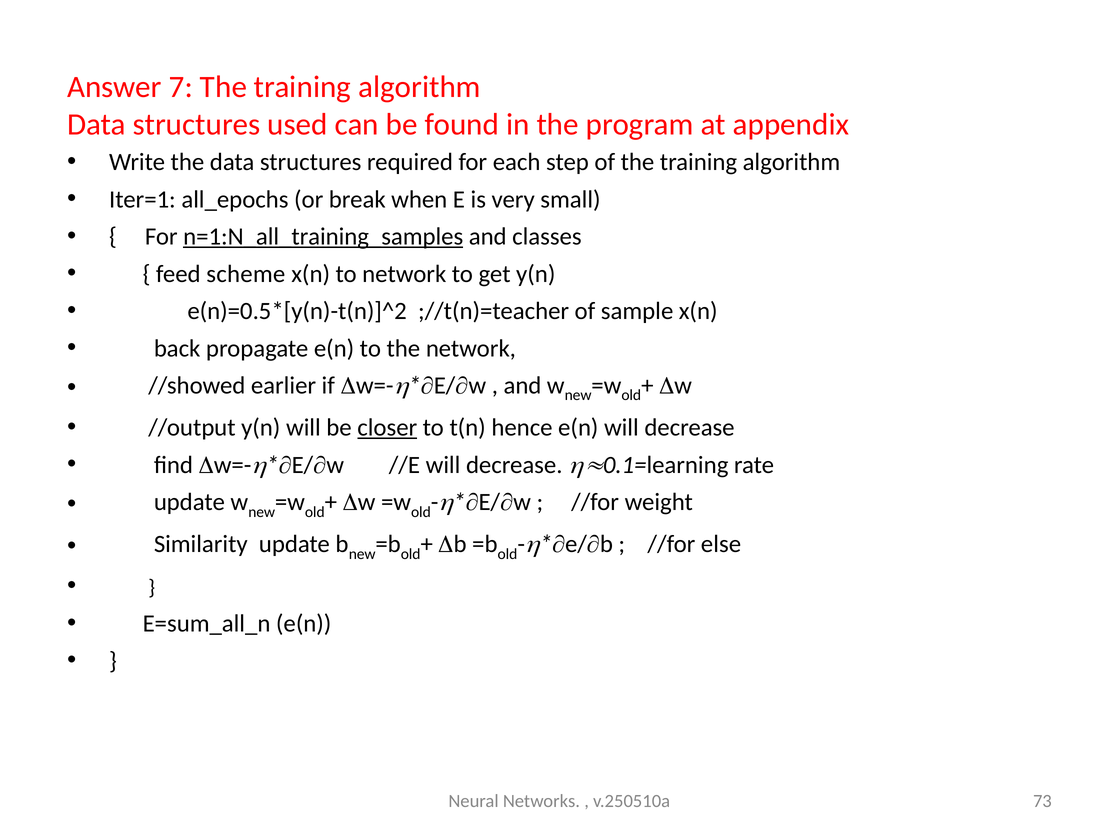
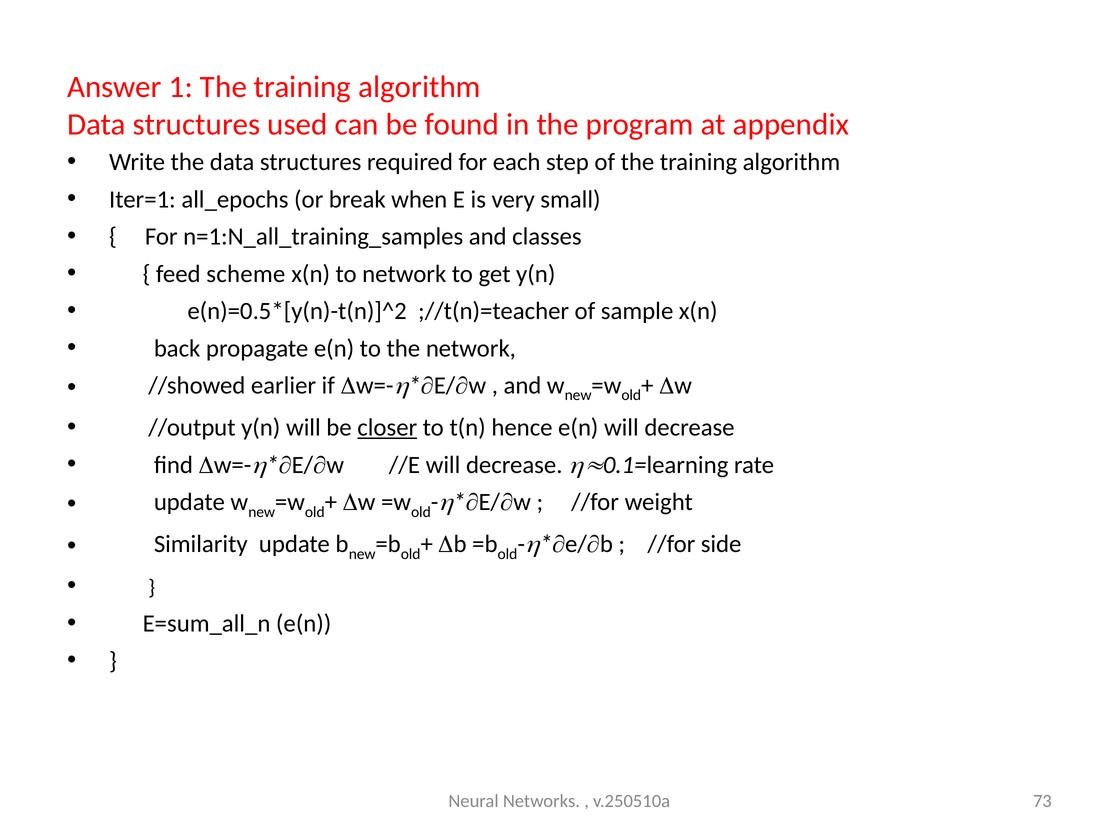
7: 7 -> 1
n=1:N_all_training_samples underline: present -> none
else: else -> side
